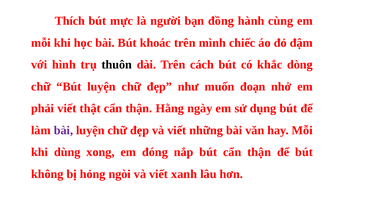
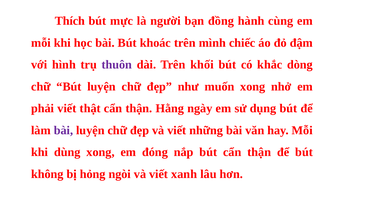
thuôn colour: black -> purple
cách: cách -> khối
muốn đoạn: đoạn -> xong
